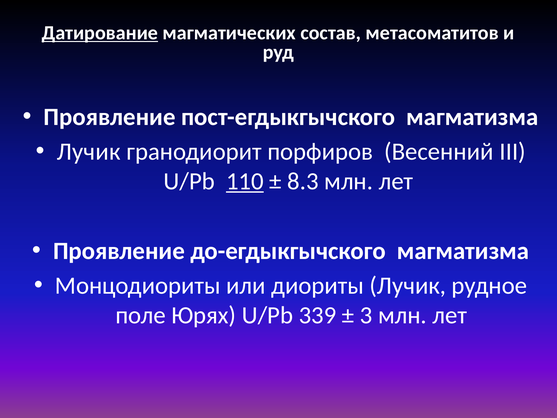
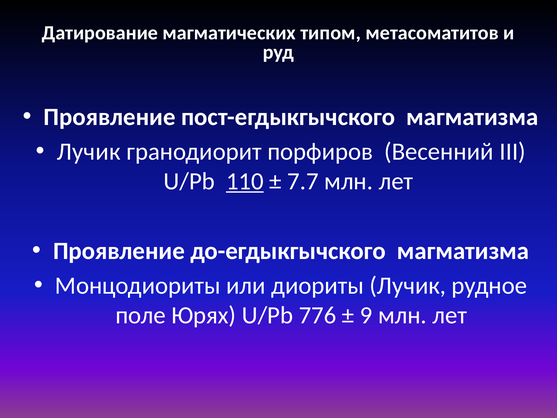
Датирование underline: present -> none
состав: состав -> типом
8.3: 8.3 -> 7.7
339: 339 -> 776
3: 3 -> 9
